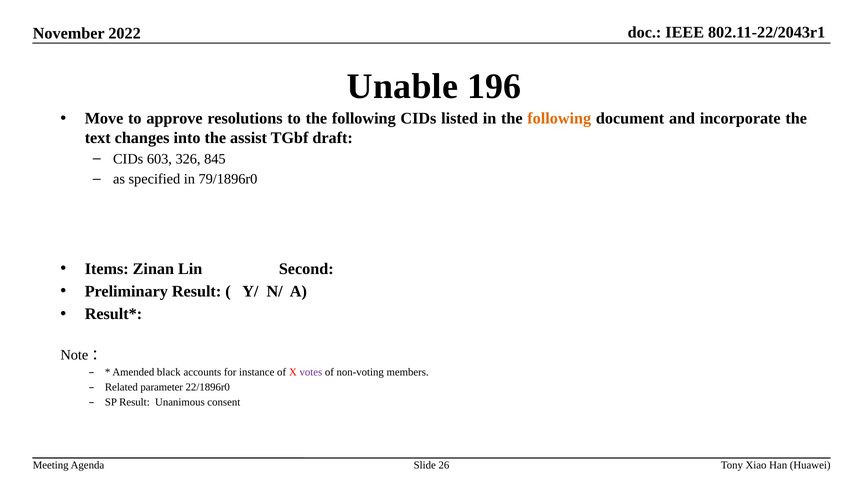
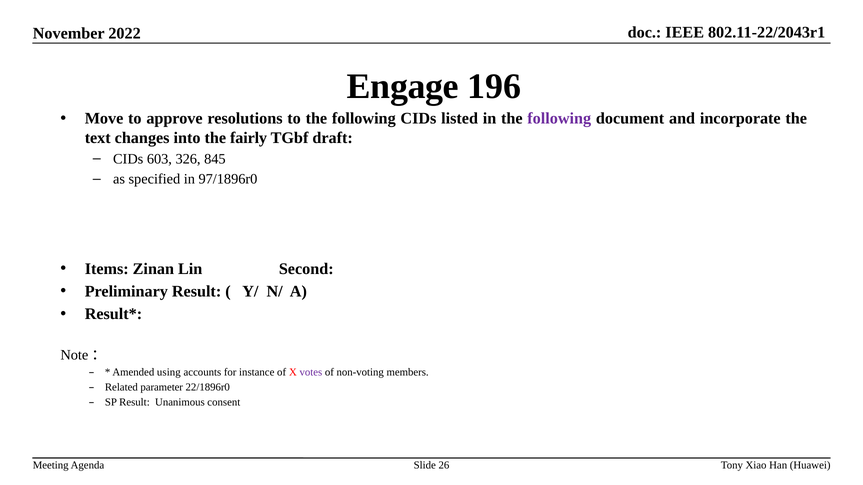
Unable: Unable -> Engage
following at (559, 119) colour: orange -> purple
assist: assist -> fairly
79/1896r0: 79/1896r0 -> 97/1896r0
black: black -> using
